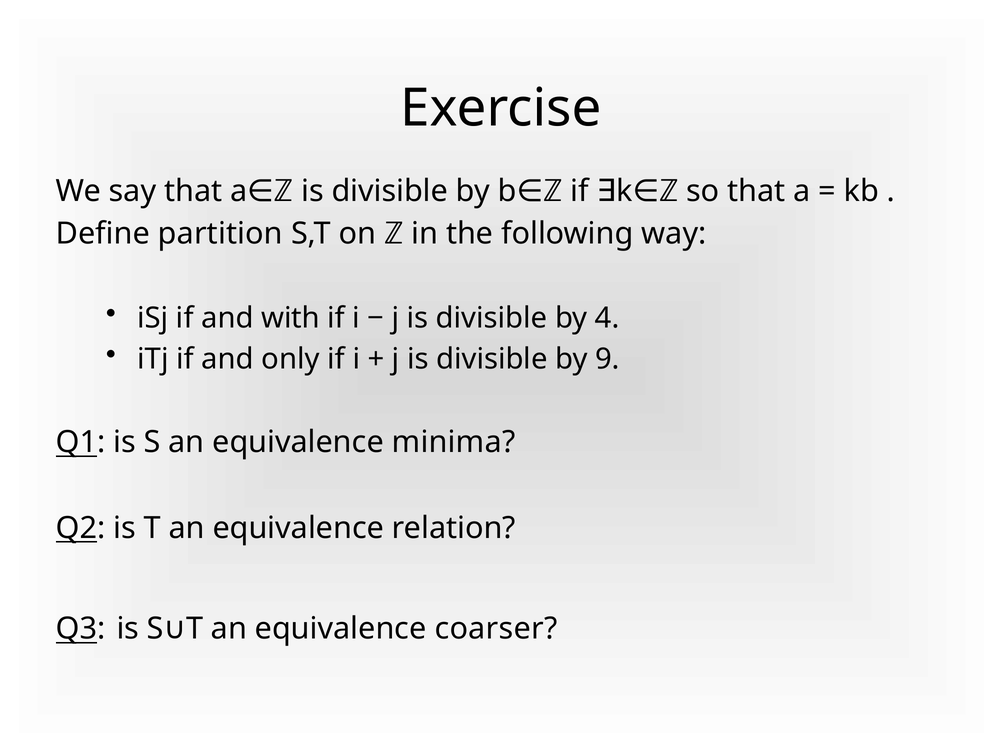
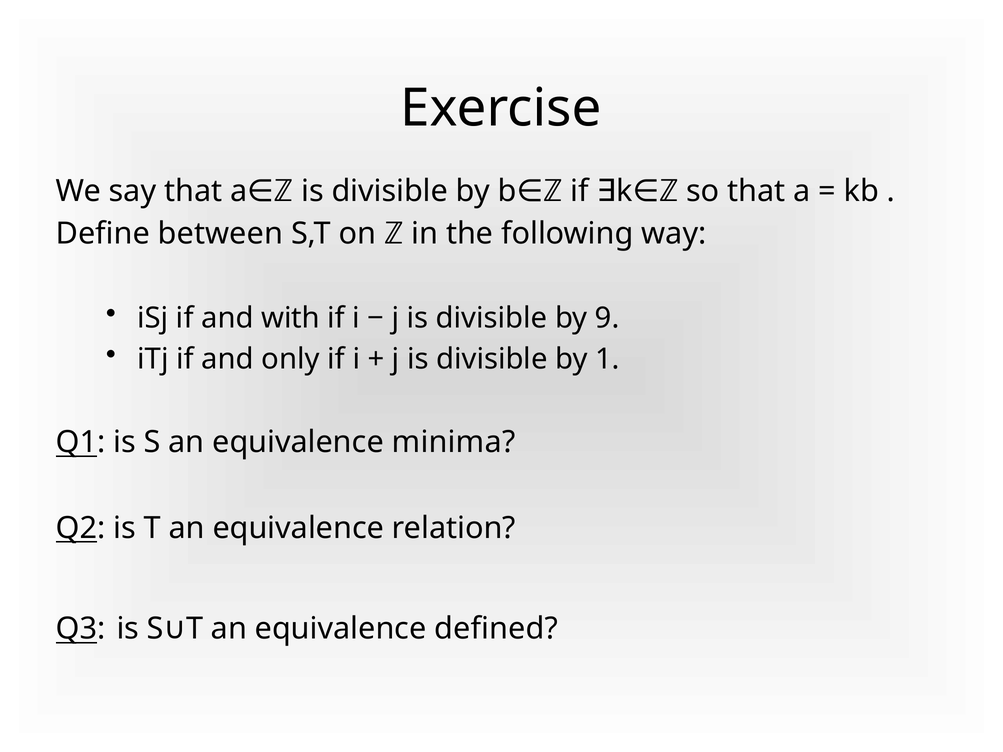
partition: partition -> between
4: 4 -> 9
9: 9 -> 1
coarser: coarser -> defined
